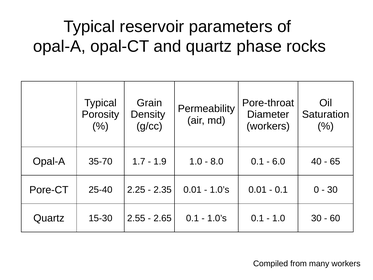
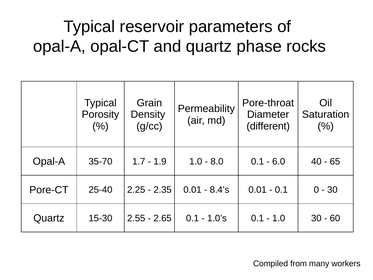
workers at (268, 126): workers -> different
1.0’s at (220, 190): 1.0’s -> 8.4’s
